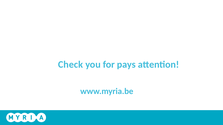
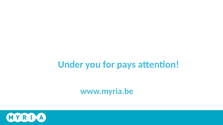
Check: Check -> Under
